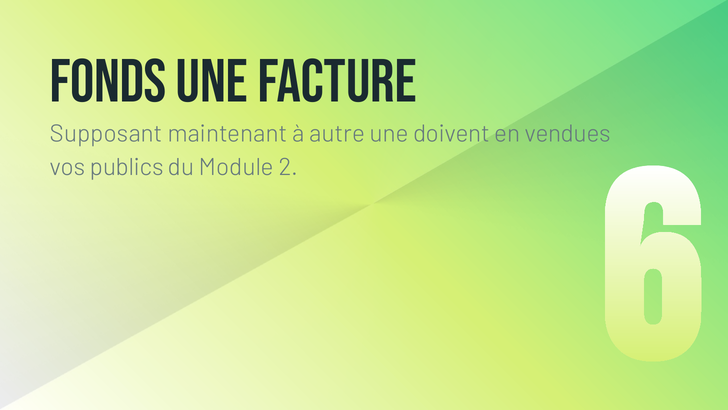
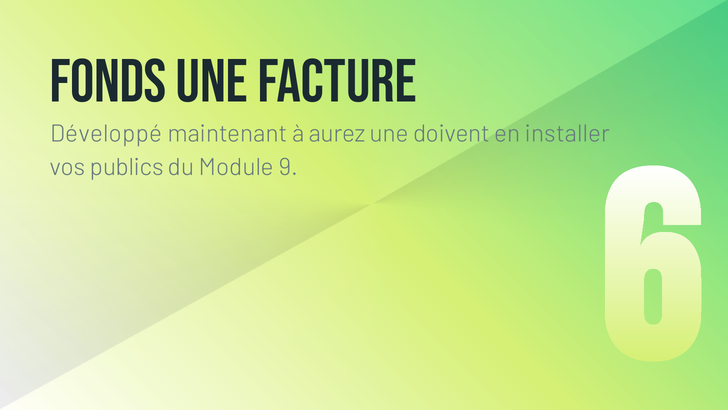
Supposant: Supposant -> Développé
autre: autre -> aurez
vendues: vendues -> installer
2: 2 -> 9
